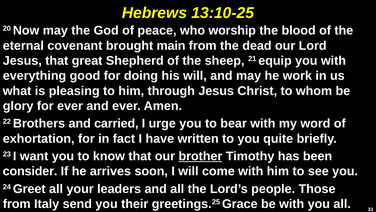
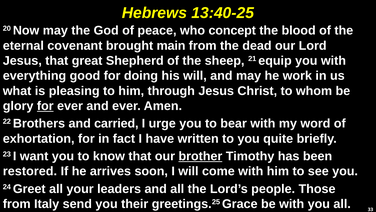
13:10-25: 13:10-25 -> 13:40-25
worship: worship -> concept
for at (45, 106) underline: none -> present
consider: consider -> restored
